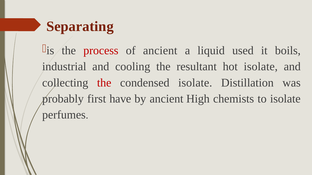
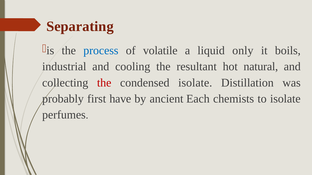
process colour: red -> blue
of ancient: ancient -> volatile
used: used -> only
hot isolate: isolate -> natural
High: High -> Each
